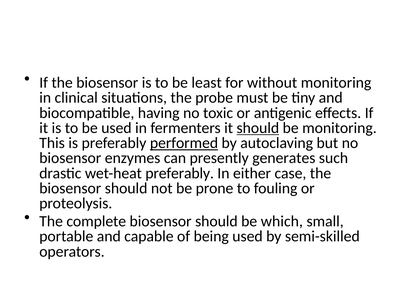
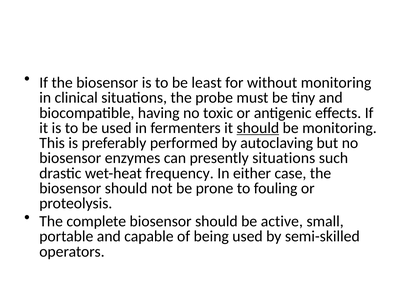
performed underline: present -> none
presently generates: generates -> situations
wet-heat preferably: preferably -> frequency
which: which -> active
